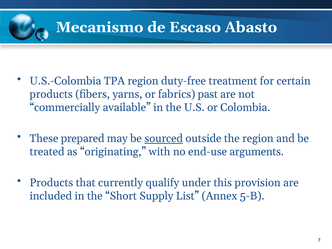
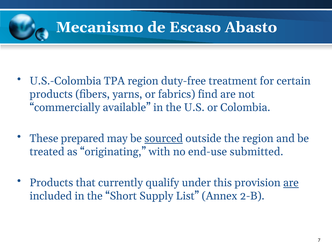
past: past -> find
arguments: arguments -> submitted
are at (291, 183) underline: none -> present
5-B: 5-B -> 2-B
